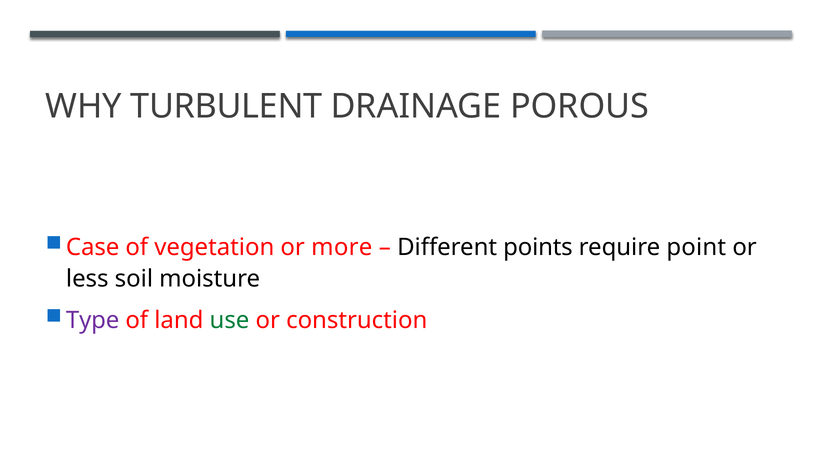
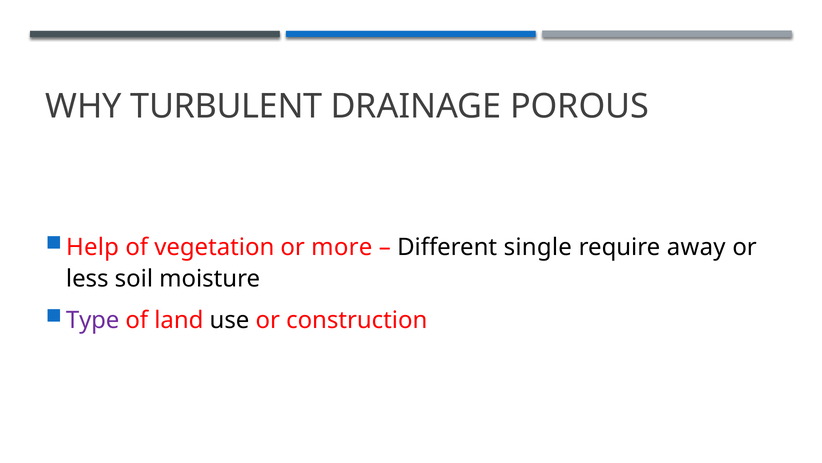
Case: Case -> Help
points: points -> single
point: point -> away
use colour: green -> black
